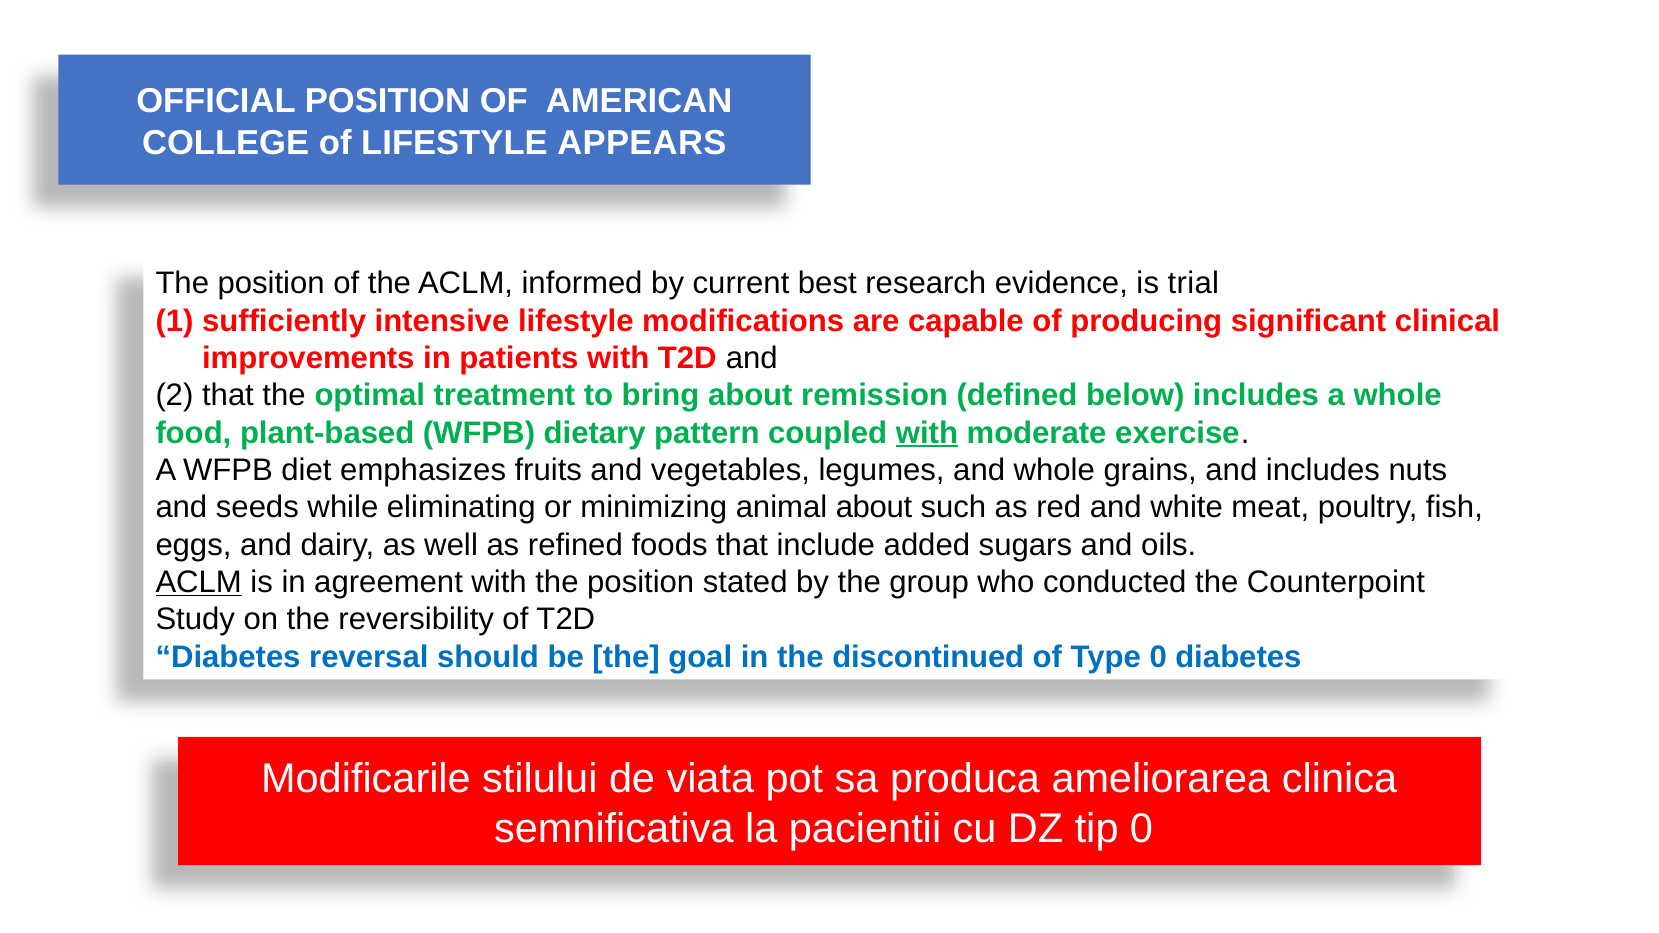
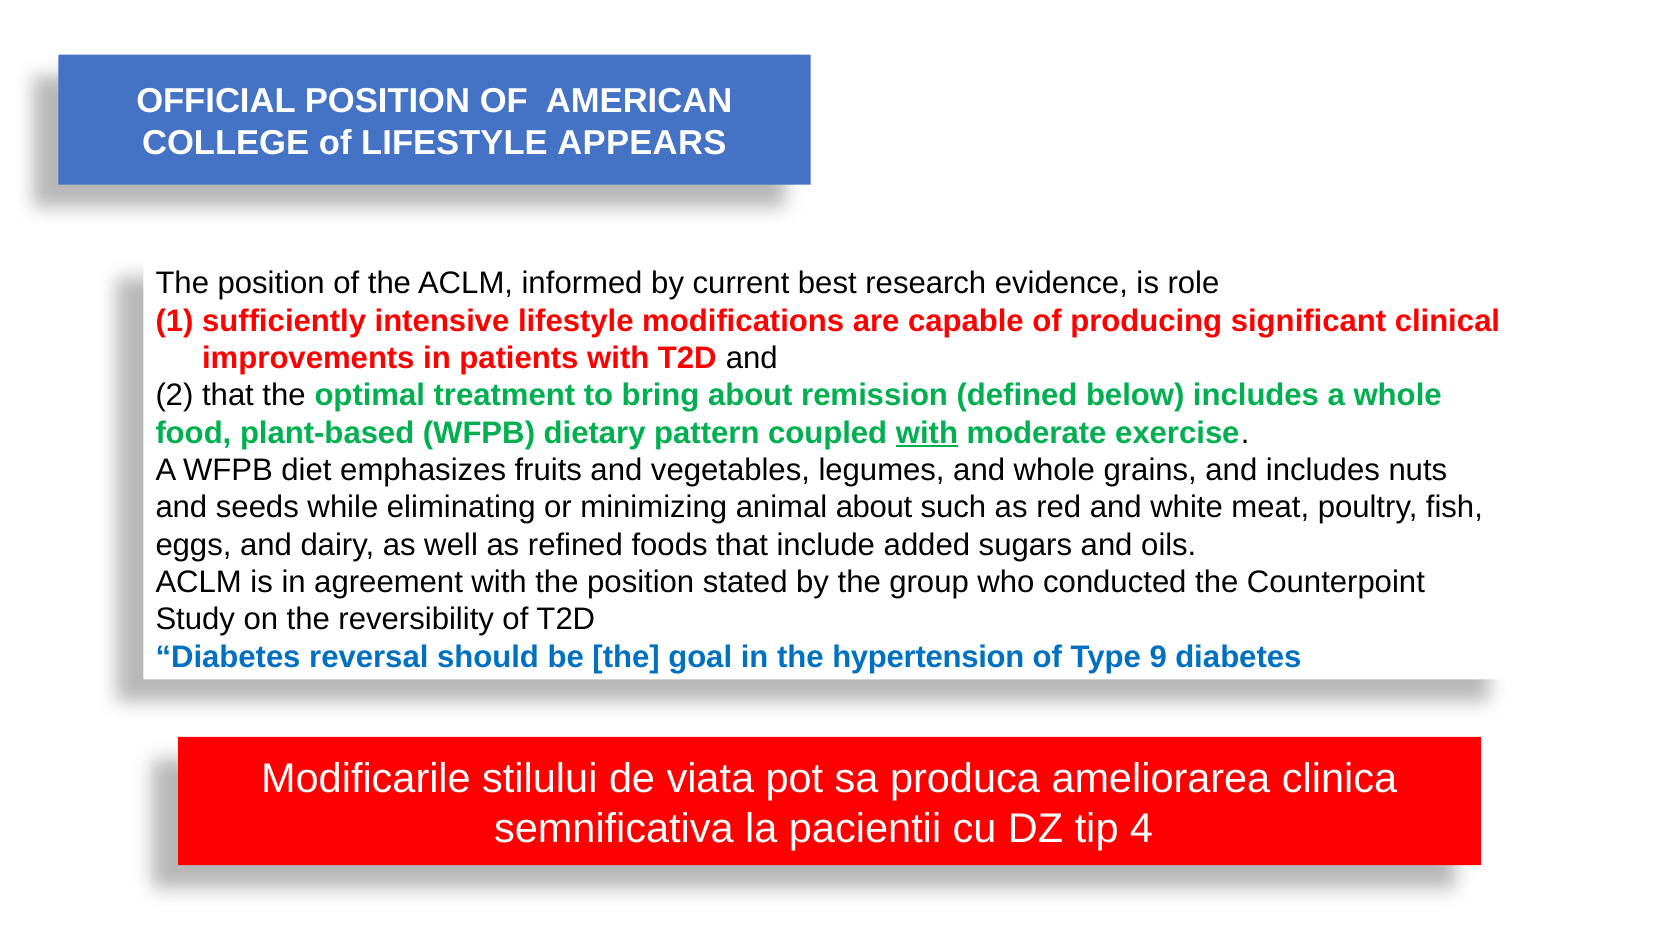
trial: trial -> role
ACLM at (199, 582) underline: present -> none
discontinued: discontinued -> hypertension
Type 0: 0 -> 9
tip 0: 0 -> 4
